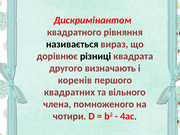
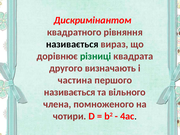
різниці colour: black -> green
коренів: коренів -> частина
квадратних at (70, 92): квадратних -> називається
